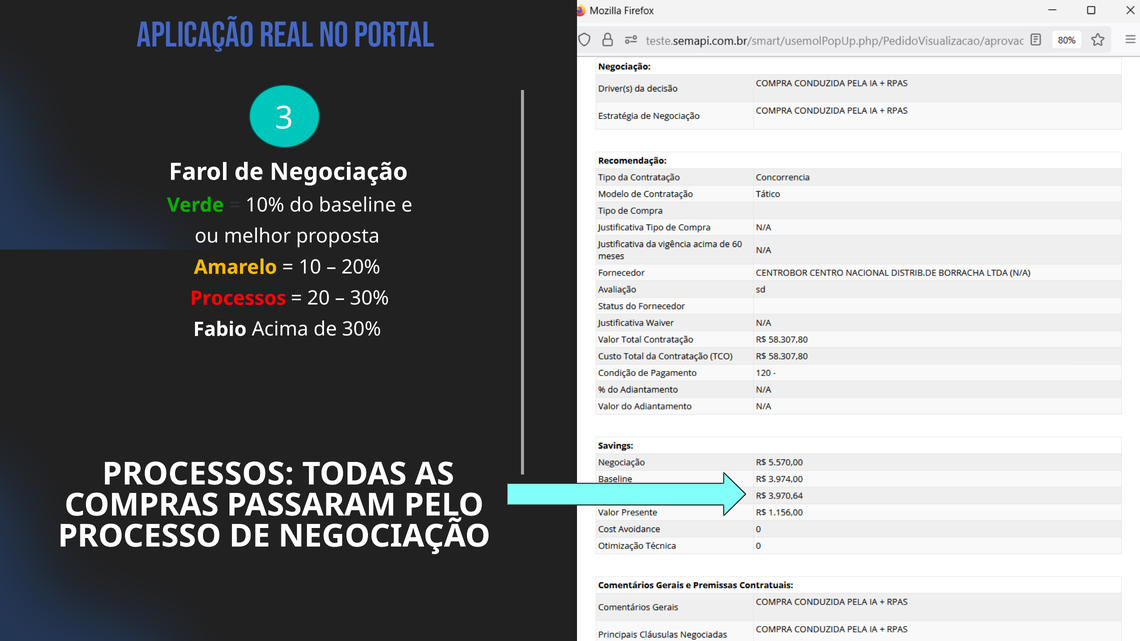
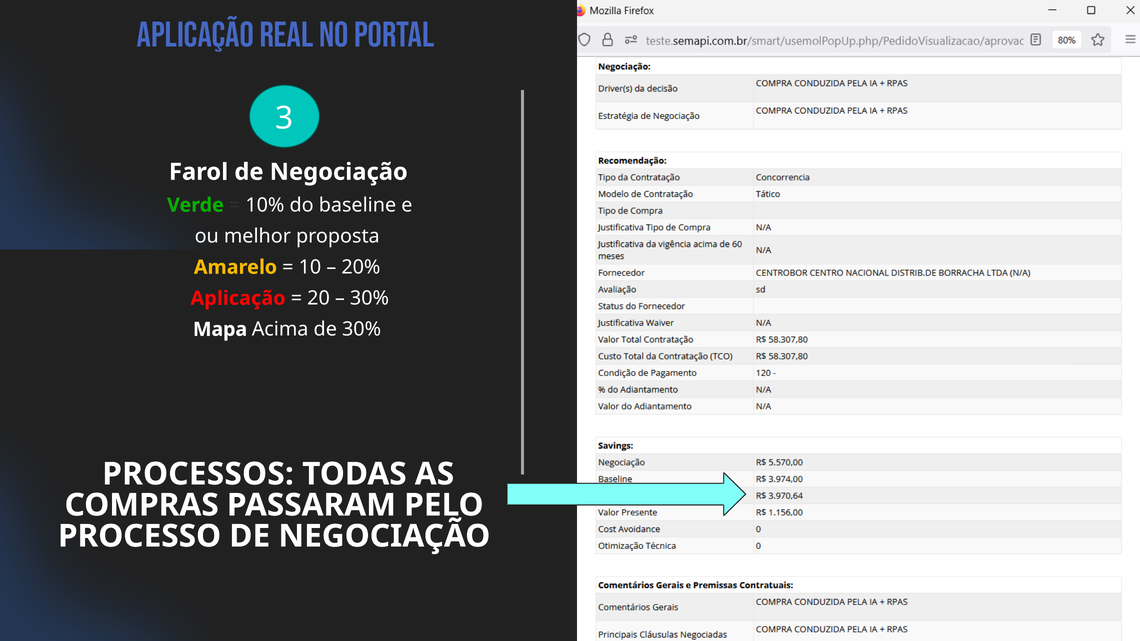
Processos at (238, 298): Processos -> Aplicação
Fabio: Fabio -> Mapa
